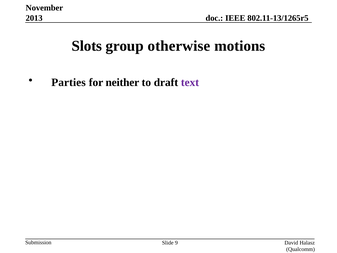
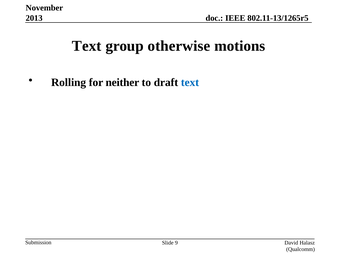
Slots at (87, 46): Slots -> Text
Parties: Parties -> Rolling
text at (190, 82) colour: purple -> blue
